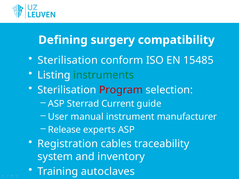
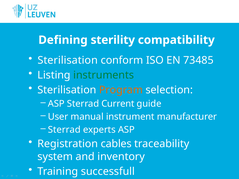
surgery: surgery -> sterility
15485: 15485 -> 73485
Program colour: red -> orange
Release at (64, 130): Release -> Sterrad
autoclaves: autoclaves -> successfull
